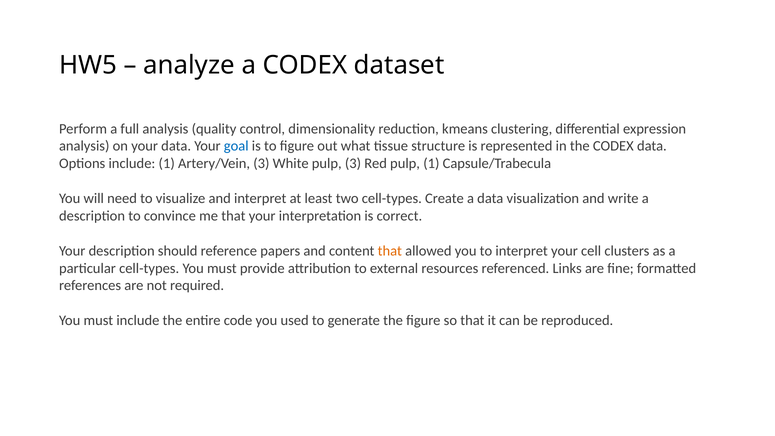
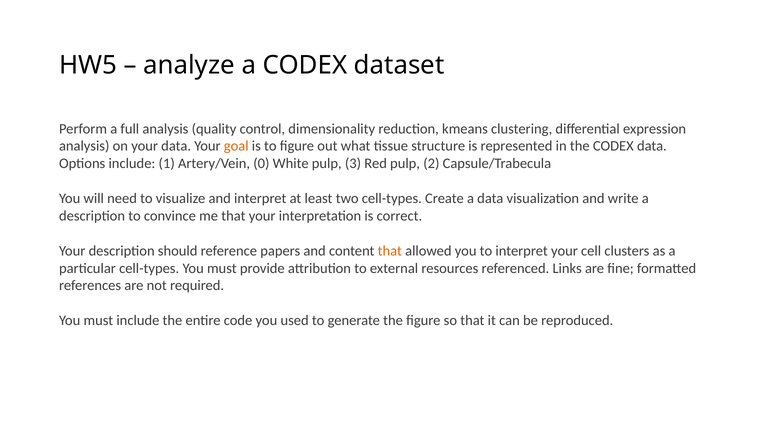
goal colour: blue -> orange
Artery/Vein 3: 3 -> 0
pulp 1: 1 -> 2
